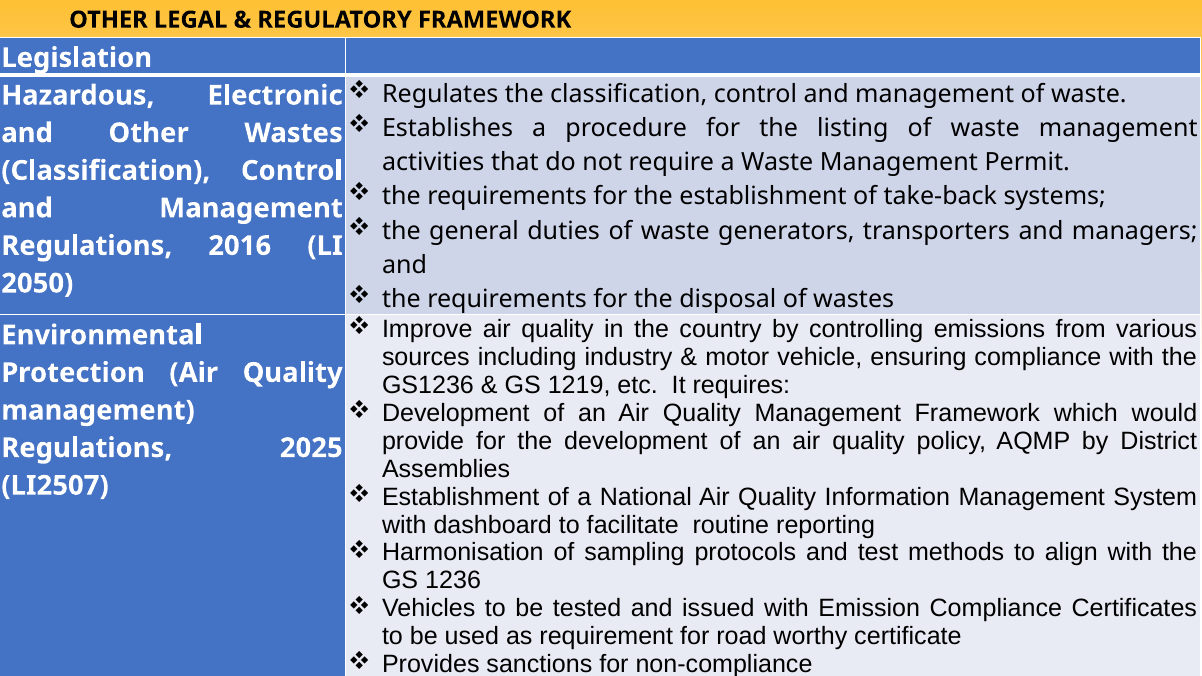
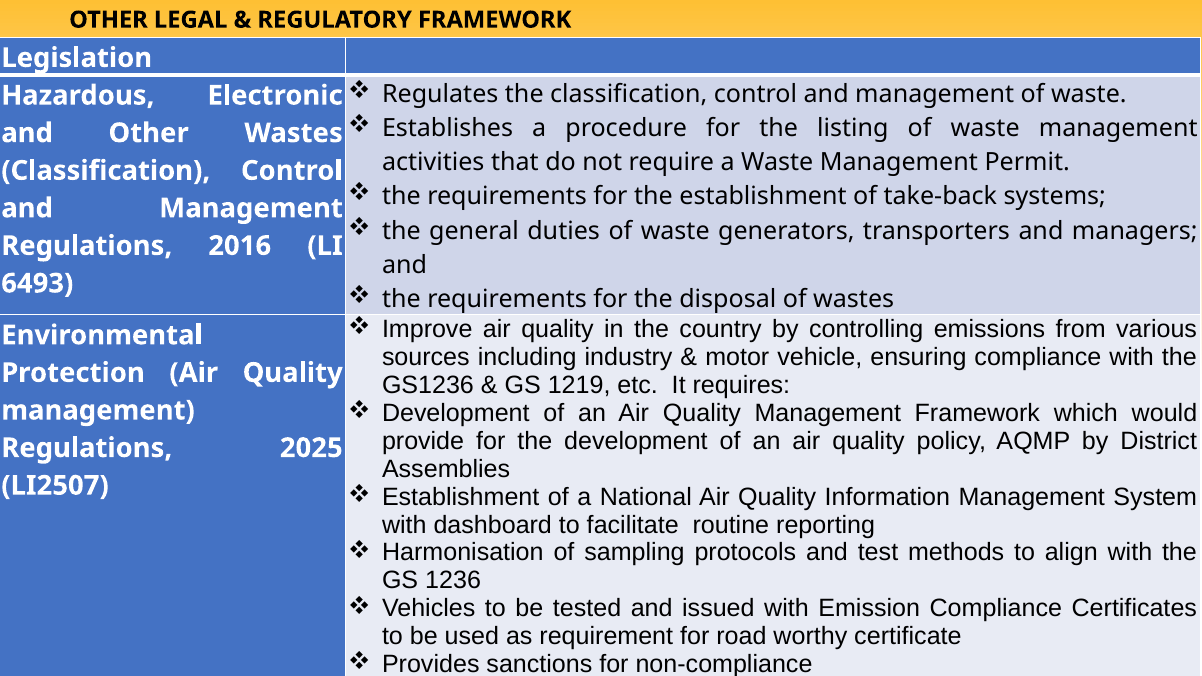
2050: 2050 -> 6493
